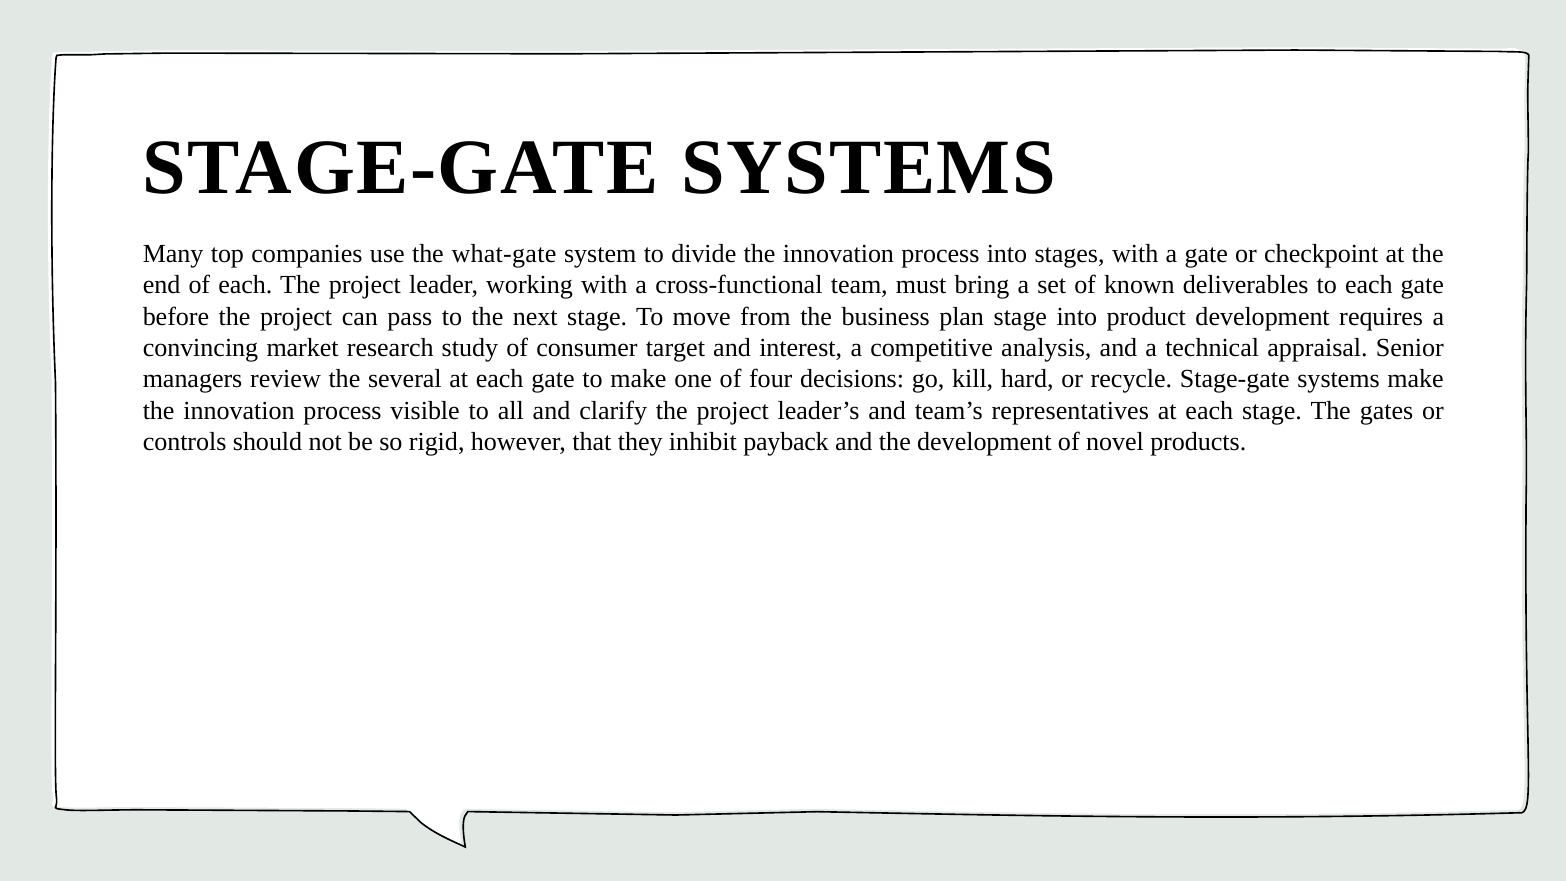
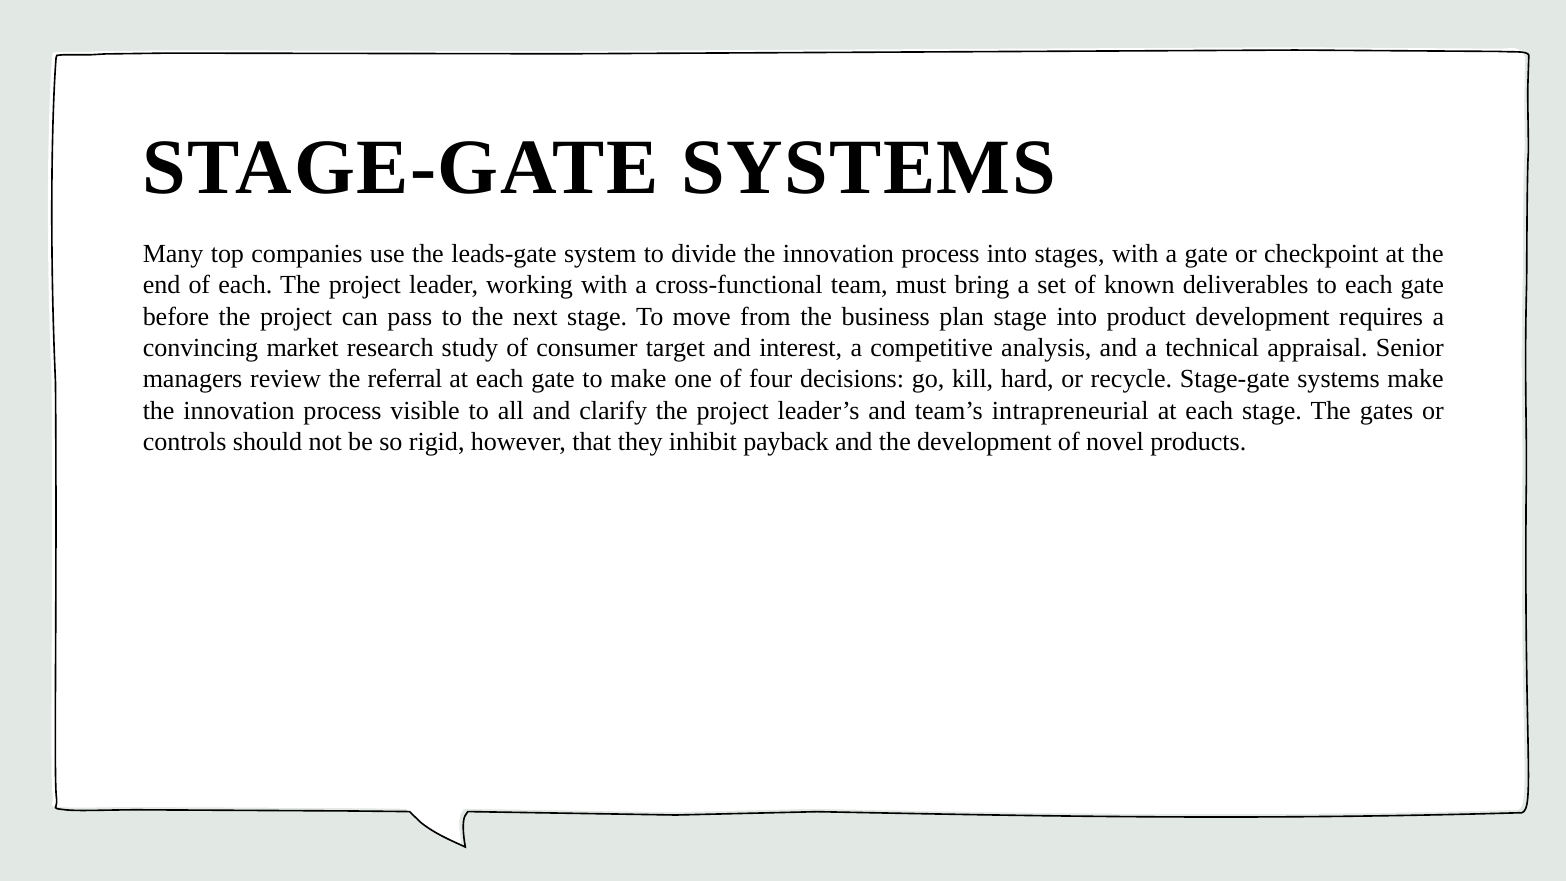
what-gate: what-gate -> leads-gate
several: several -> referral
representatives: representatives -> intrapreneurial
